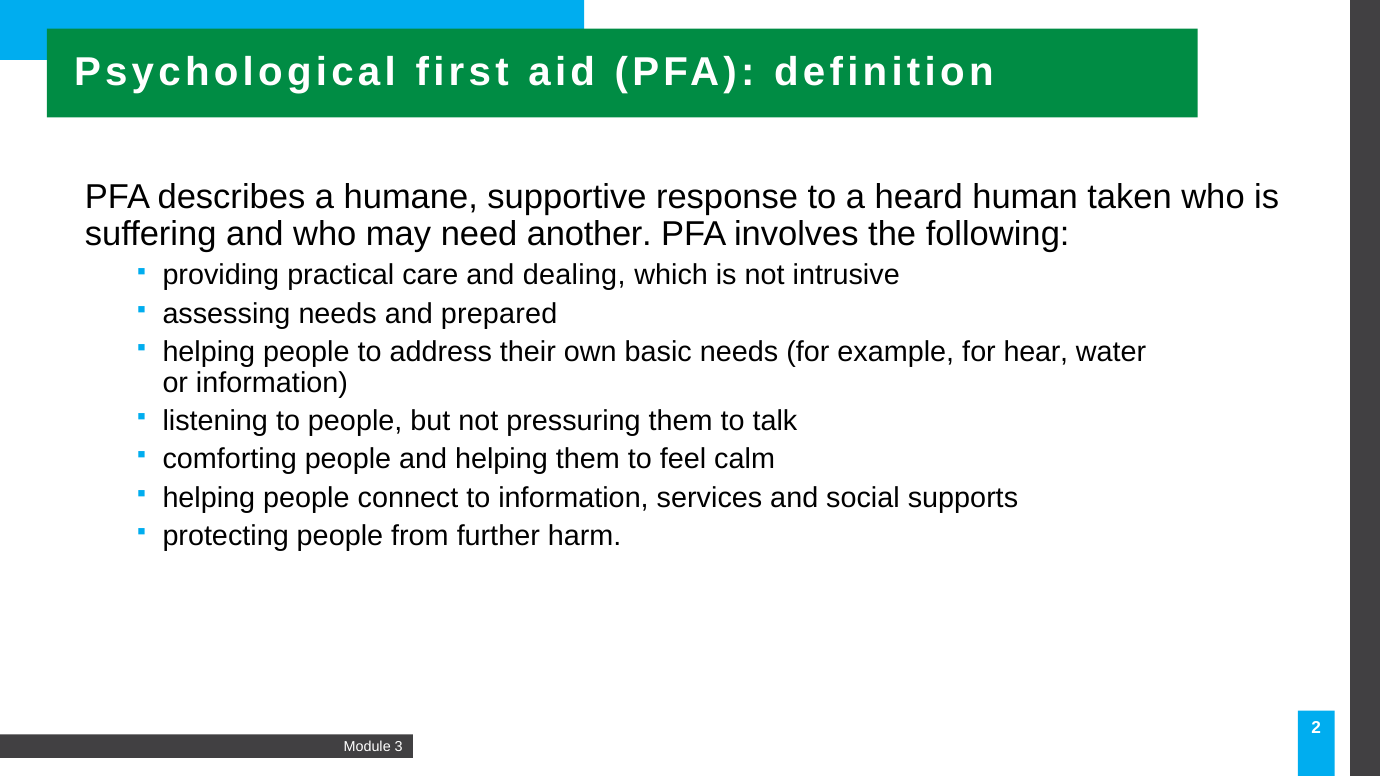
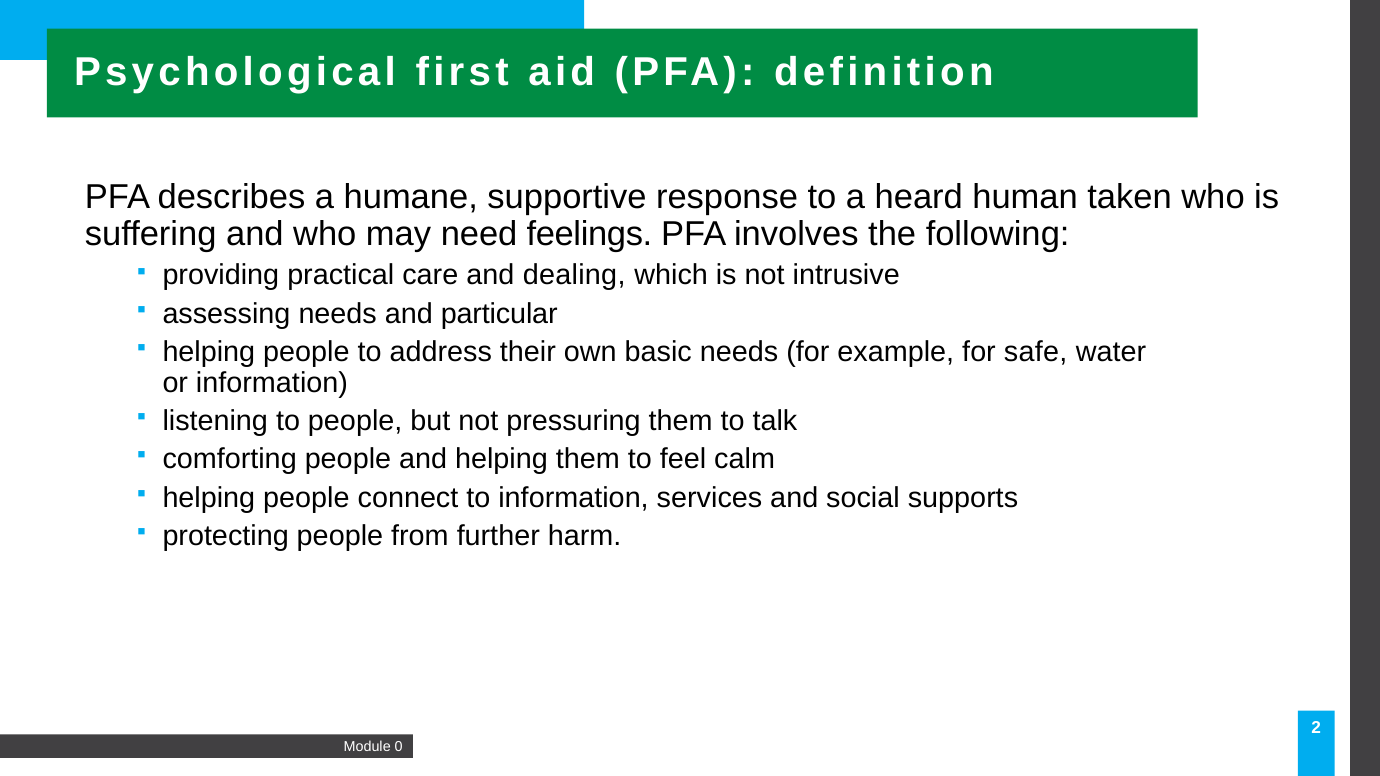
another: another -> feelings
prepared: prepared -> particular
hear: hear -> safe
3: 3 -> 0
